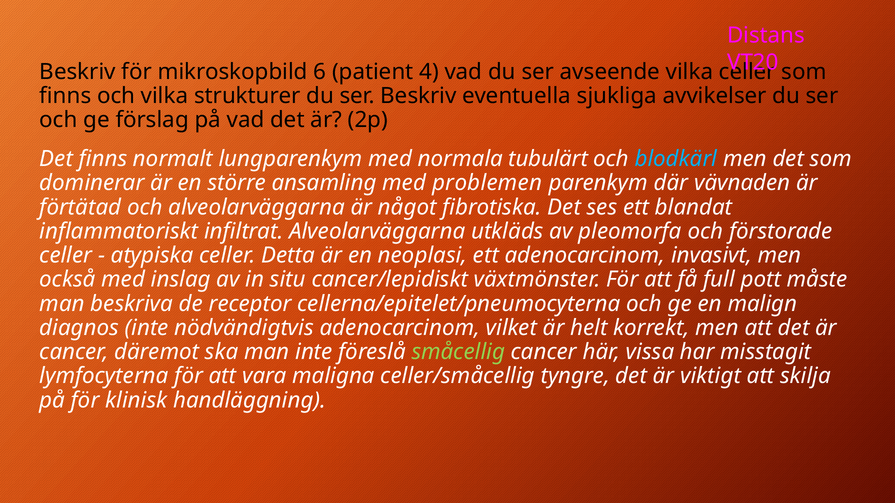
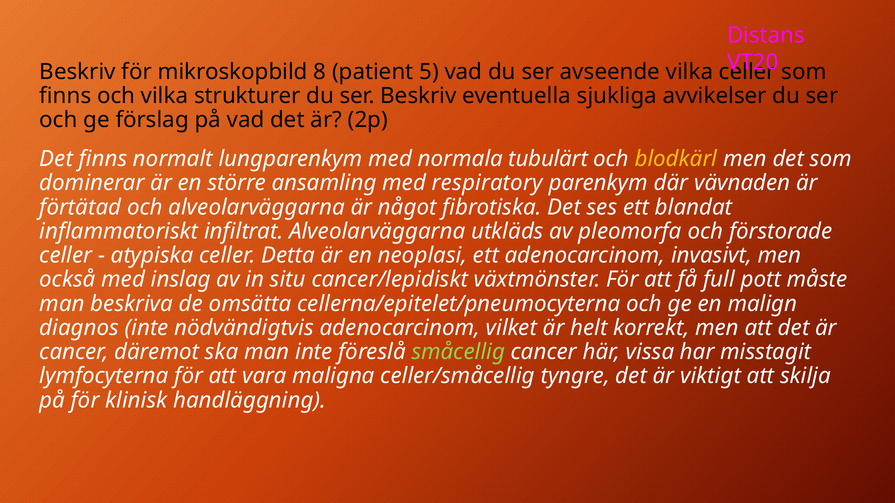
6: 6 -> 8
4: 4 -> 5
blodkärl colour: light blue -> yellow
problemen: problemen -> respiratory
receptor: receptor -> omsätta
